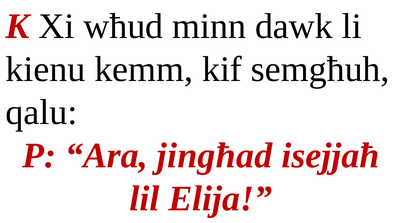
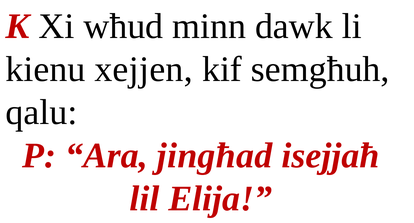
kemm: kemm -> xejjen
